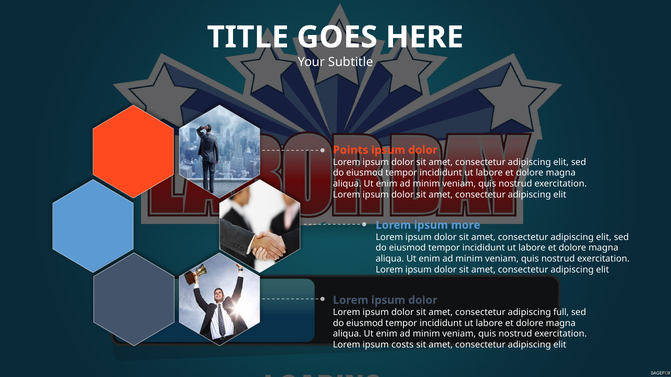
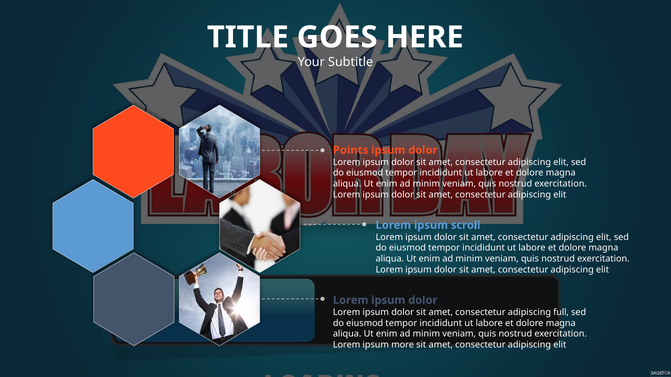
more: more -> scroll
costs: costs -> more
